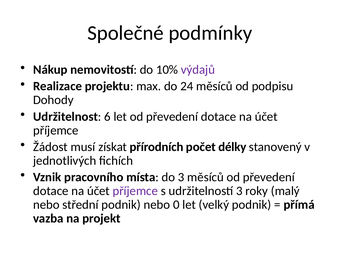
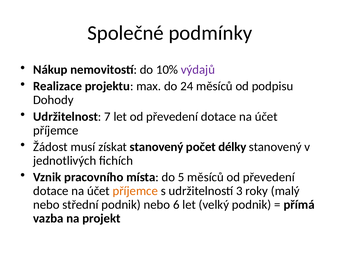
6: 6 -> 7
získat přírodních: přírodních -> stanovený
do 3: 3 -> 5
příjemce at (135, 191) colour: purple -> orange
0: 0 -> 6
